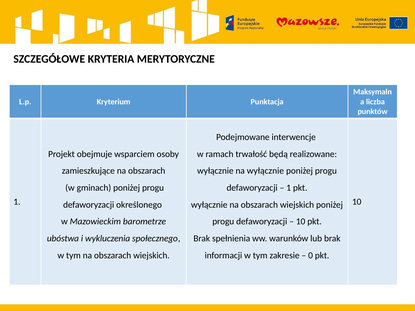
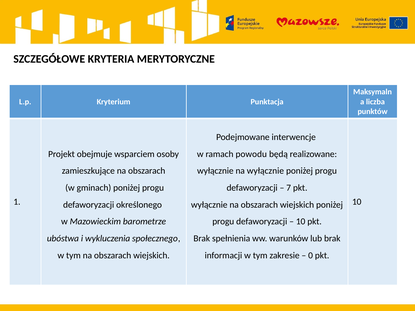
trwałość: trwałość -> powodu
1 at (289, 188): 1 -> 7
